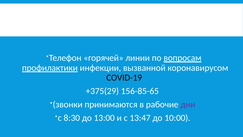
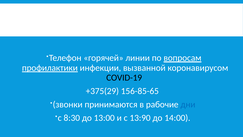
дни colour: purple -> blue
13:47: 13:47 -> 13:90
10:00: 10:00 -> 14:00
